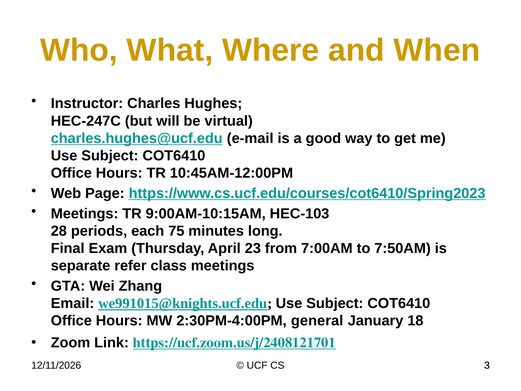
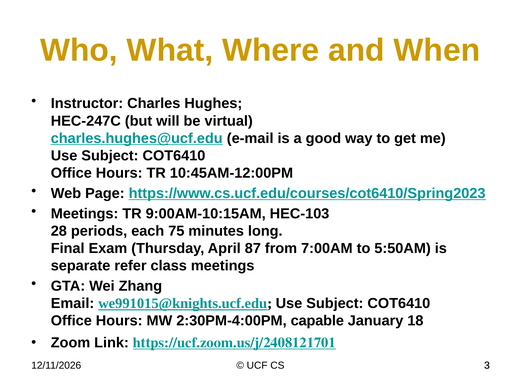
23: 23 -> 87
7:50AM: 7:50AM -> 5:50AM
general: general -> capable
